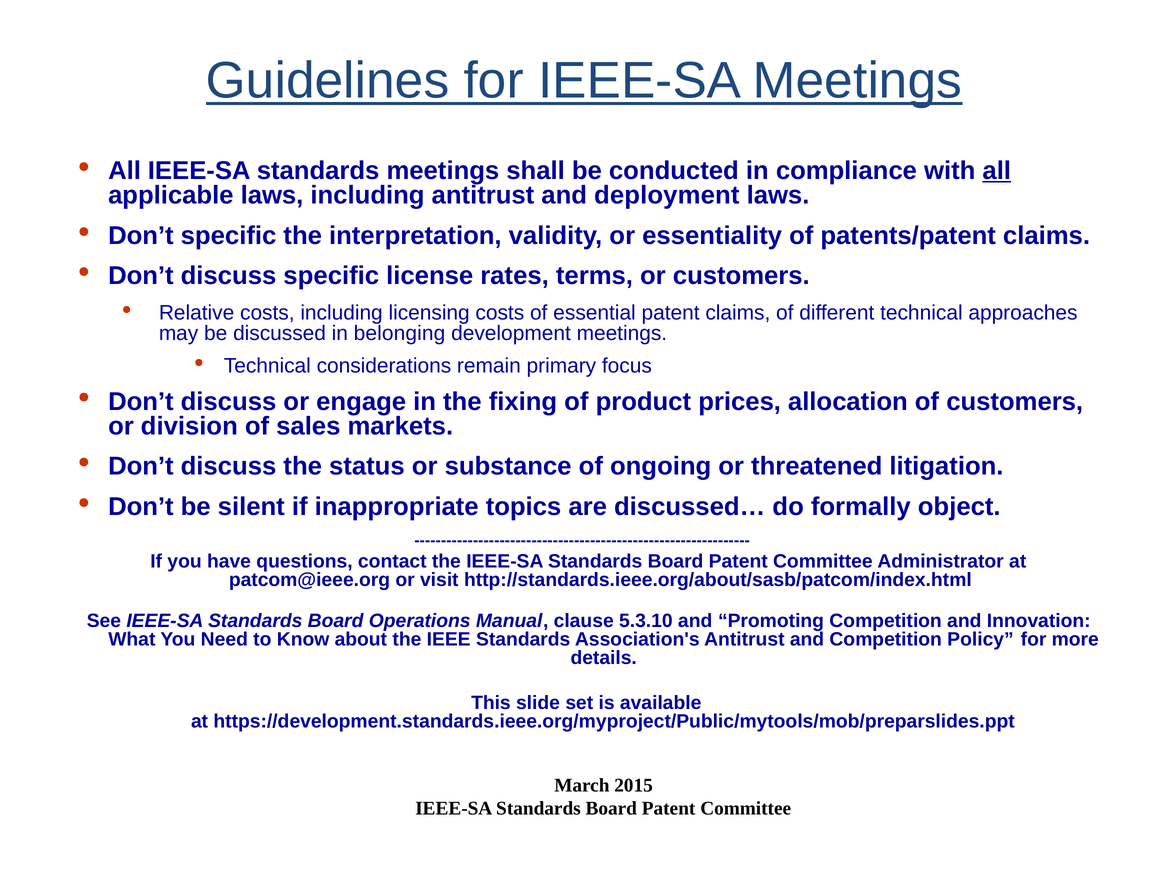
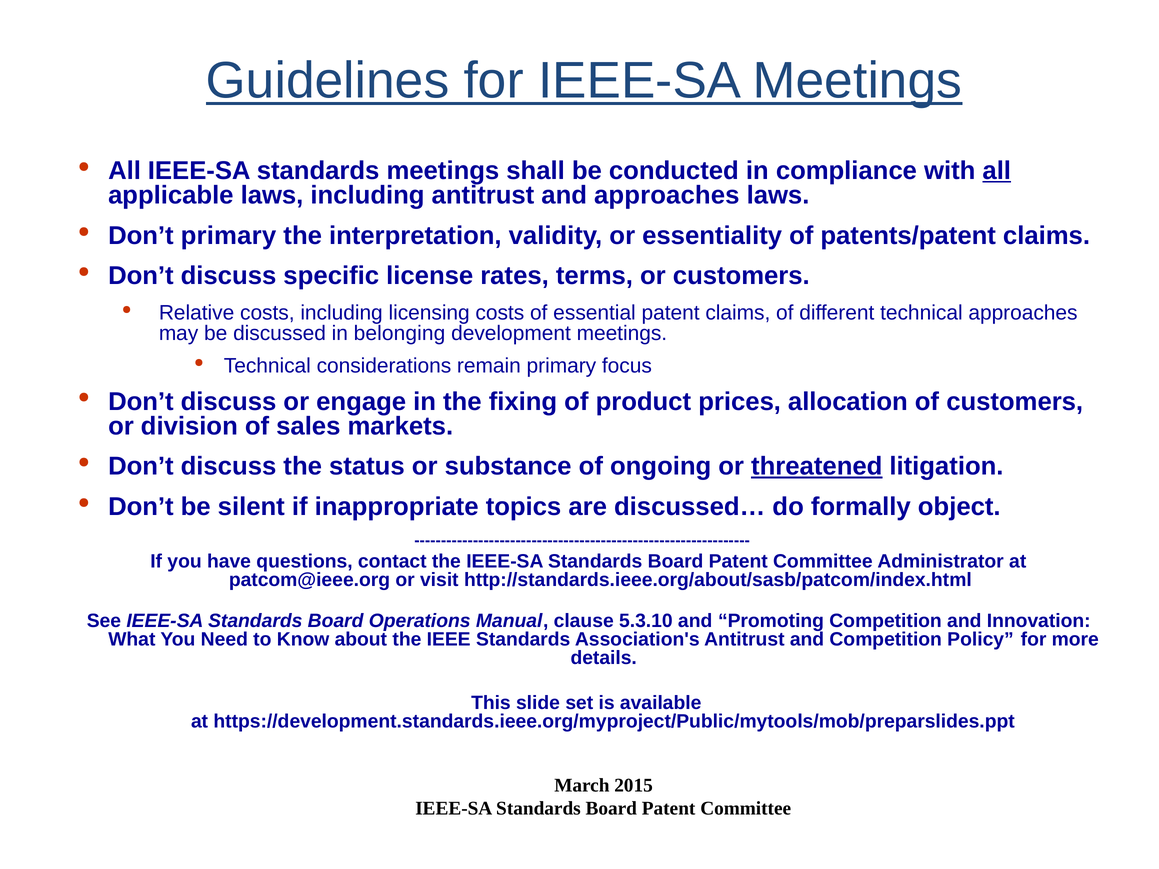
and deployment: deployment -> approaches
Don’t specific: specific -> primary
threatened underline: none -> present
